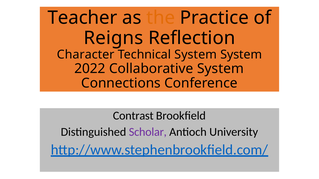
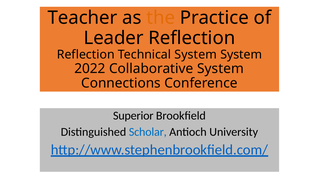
Reigns: Reigns -> Leader
Character at (86, 55): Character -> Reflection
Contrast: Contrast -> Superior
Scholar colour: purple -> blue
